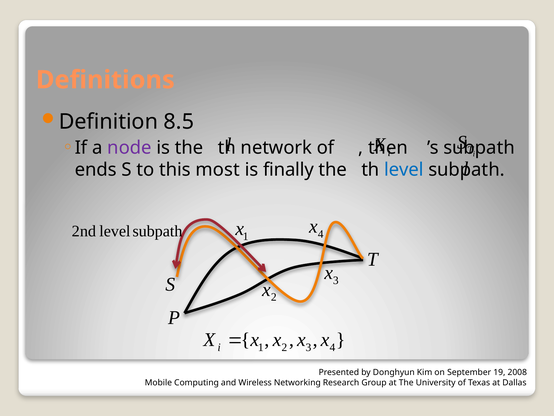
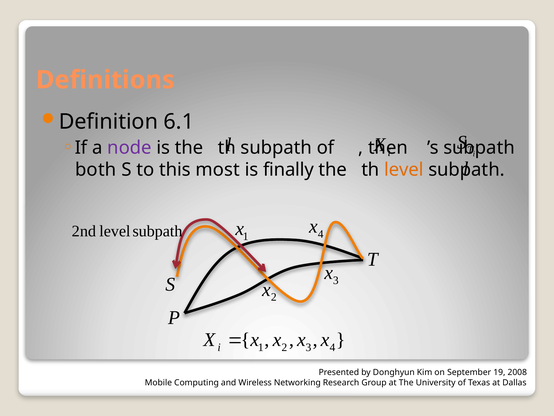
8.5: 8.5 -> 6.1
network at (276, 147): network -> subpath
ends: ends -> both
level at (404, 170) colour: blue -> orange
